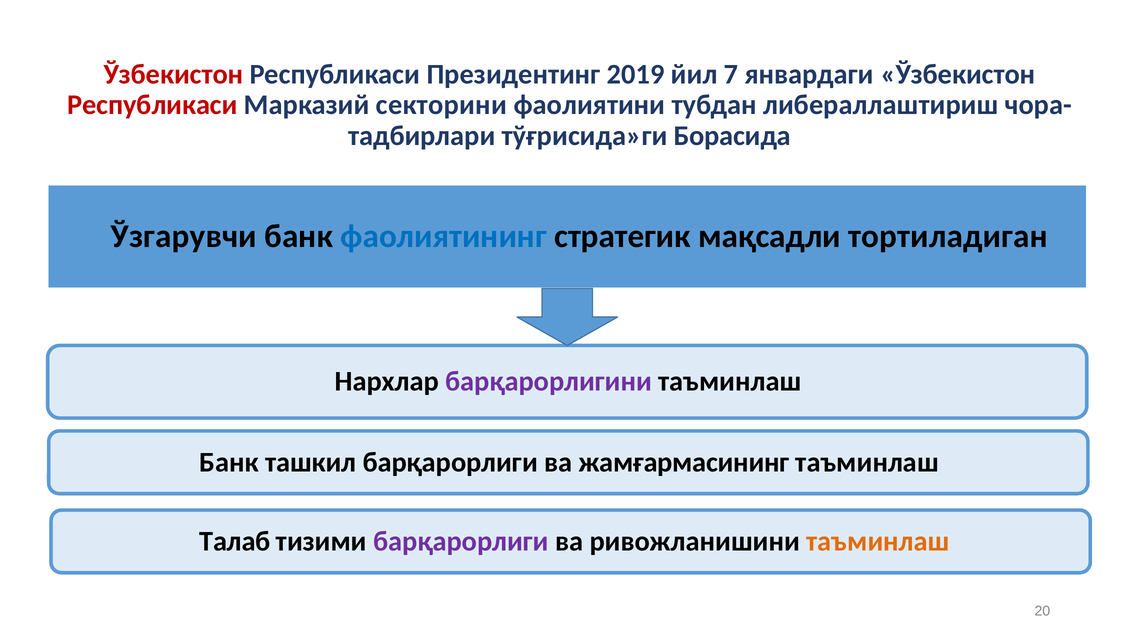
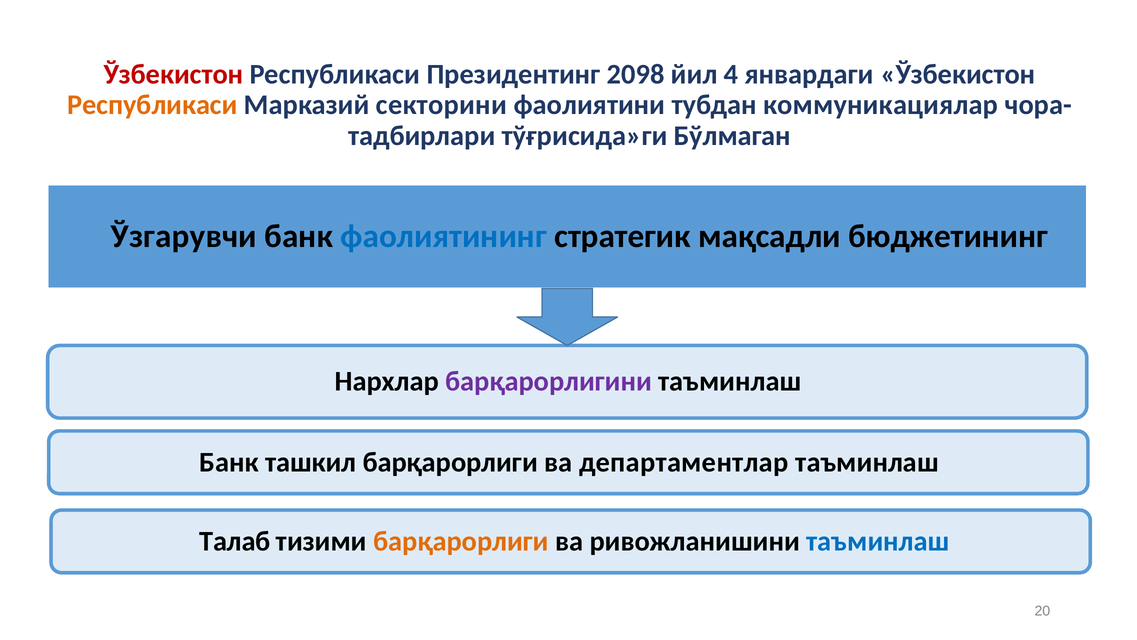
2019: 2019 -> 2098
7: 7 -> 4
Республикаси at (152, 105) colour: red -> orange
либераллаштириш: либераллаштириш -> коммуникациялар
Борасида: Борасида -> Бўлмаган
тортиладиган: тортиладиган -> бюджетининг
жамғармасининг: жамғармасининг -> департаментлар
барқарорлиги at (461, 541) colour: purple -> orange
таъминлаш at (878, 541) colour: orange -> blue
